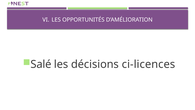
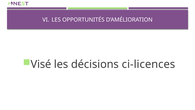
Salé: Salé -> Visé
